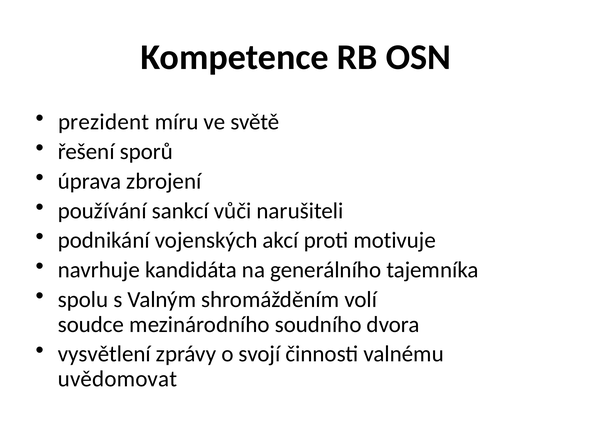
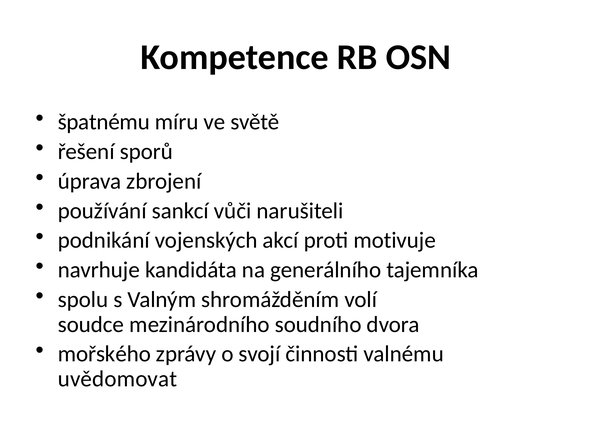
prezident: prezident -> špatnému
vysvětlení: vysvětlení -> mořského
